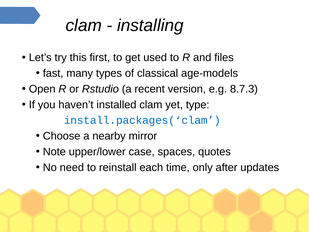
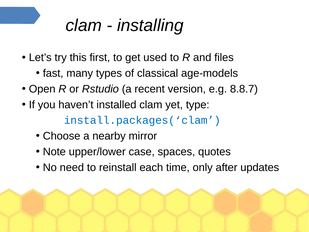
8.7.3: 8.7.3 -> 8.8.7
